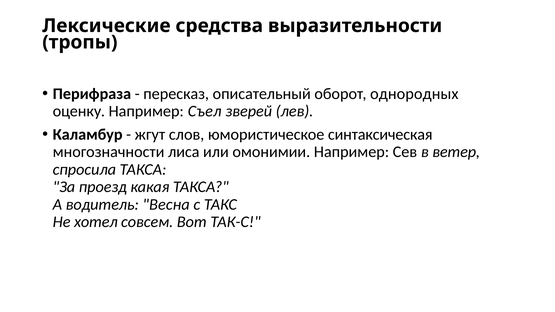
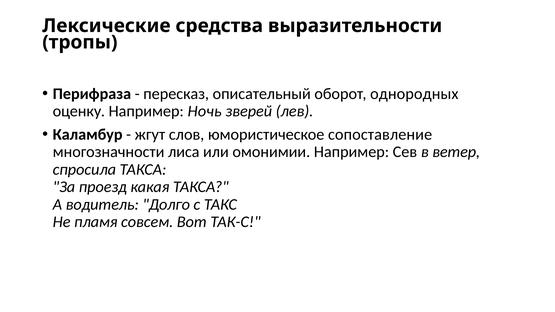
Съел: Съел -> Ночь
синтаксическая: синтаксическая -> сопоставление
Весна: Весна -> Долго
хотел: хотел -> пламя
